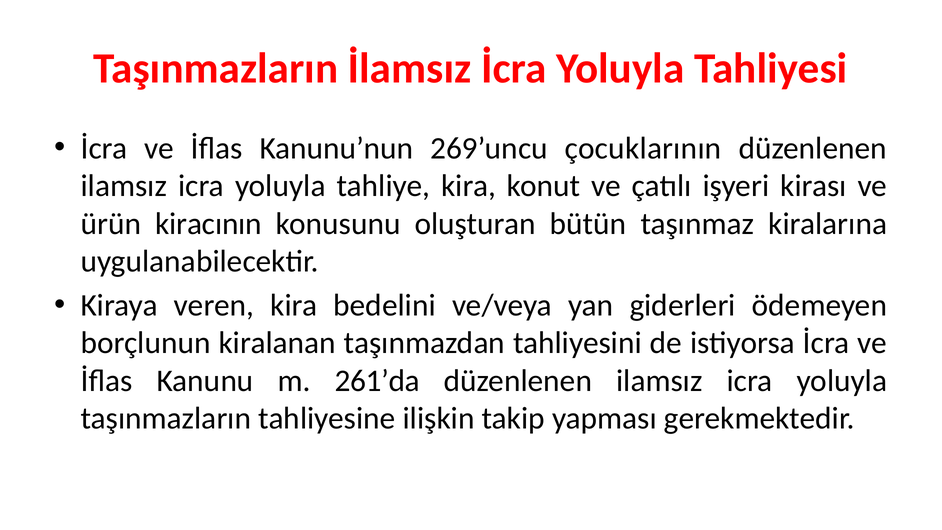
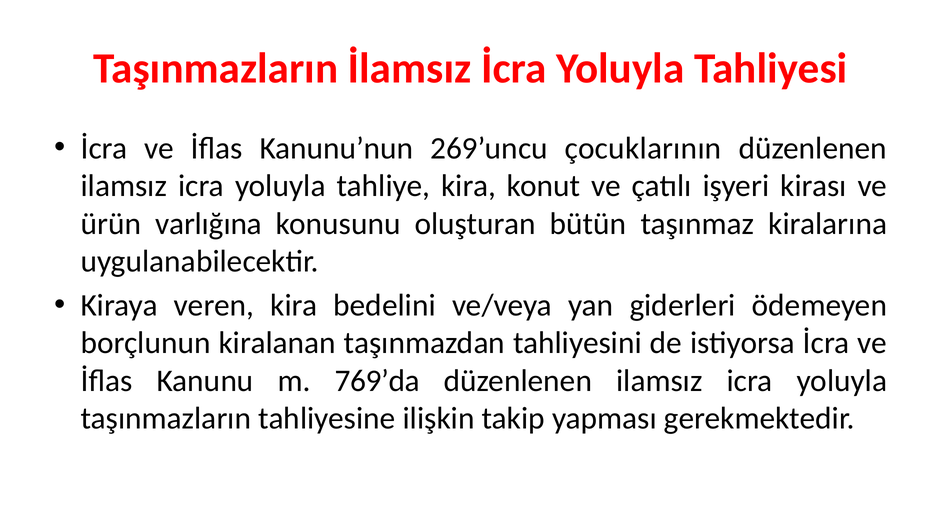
kiracının: kiracının -> varlığına
261’da: 261’da -> 769’da
